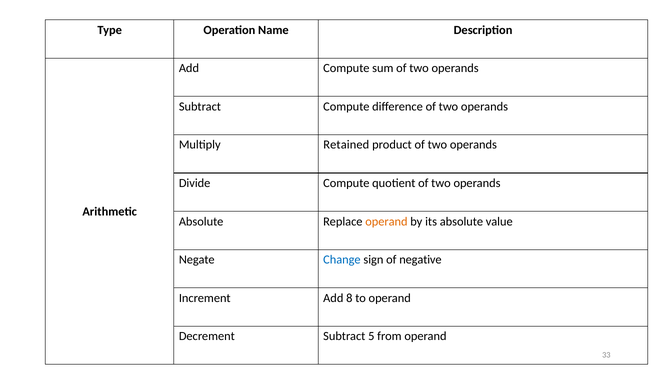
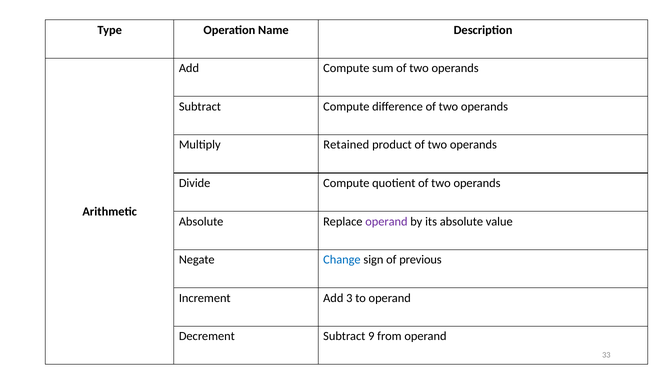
operand at (386, 221) colour: orange -> purple
negative: negative -> previous
8: 8 -> 3
5: 5 -> 9
